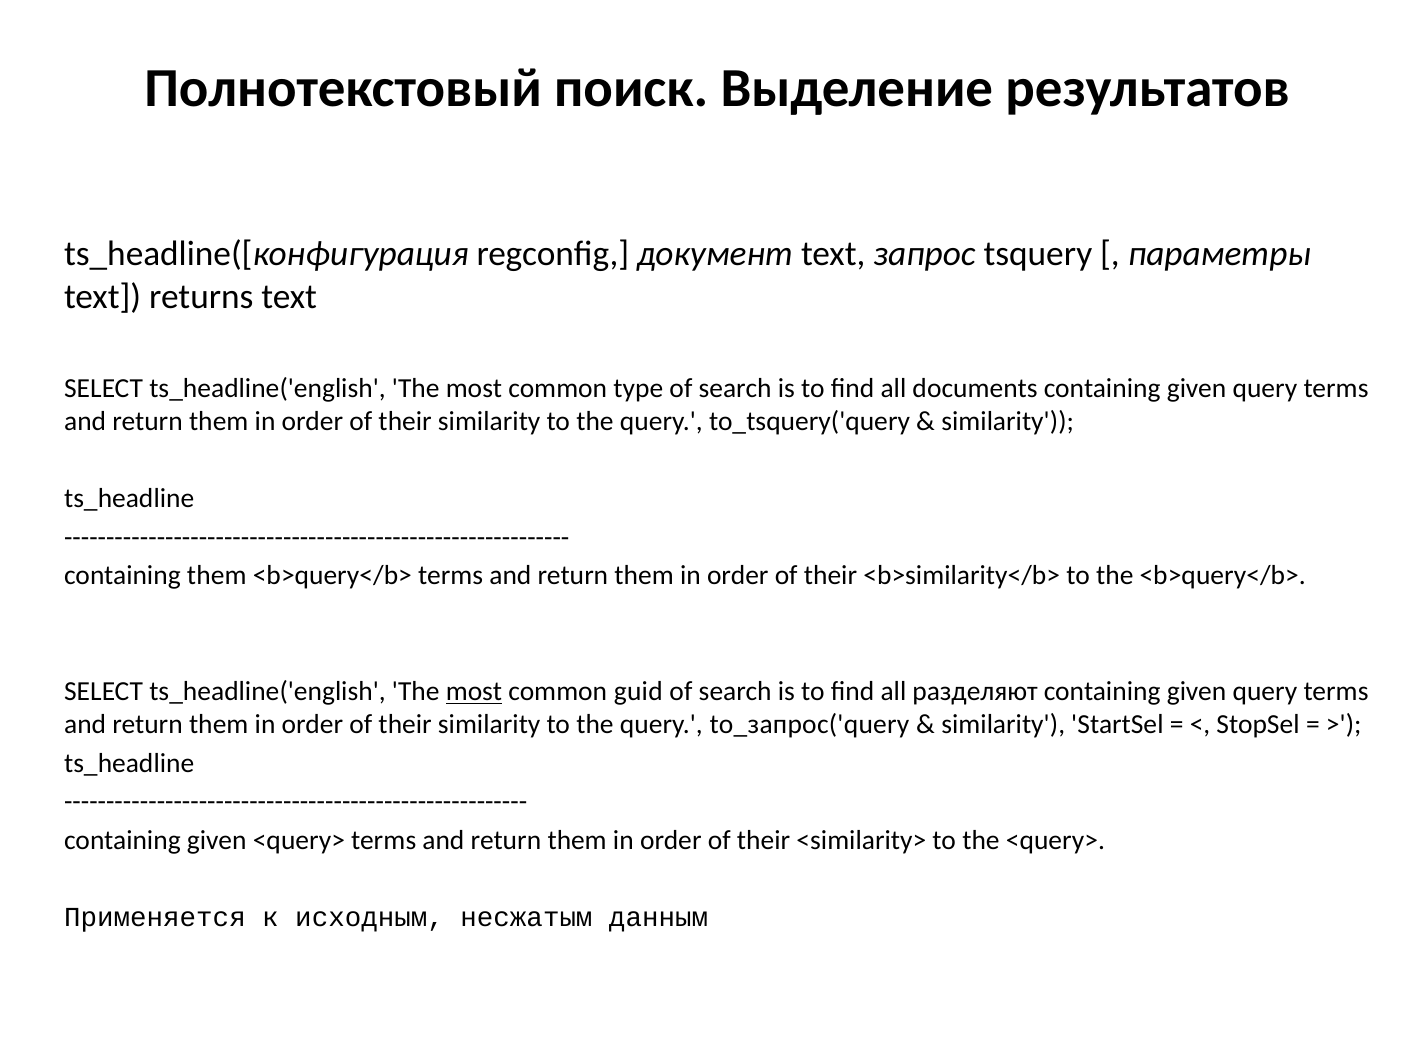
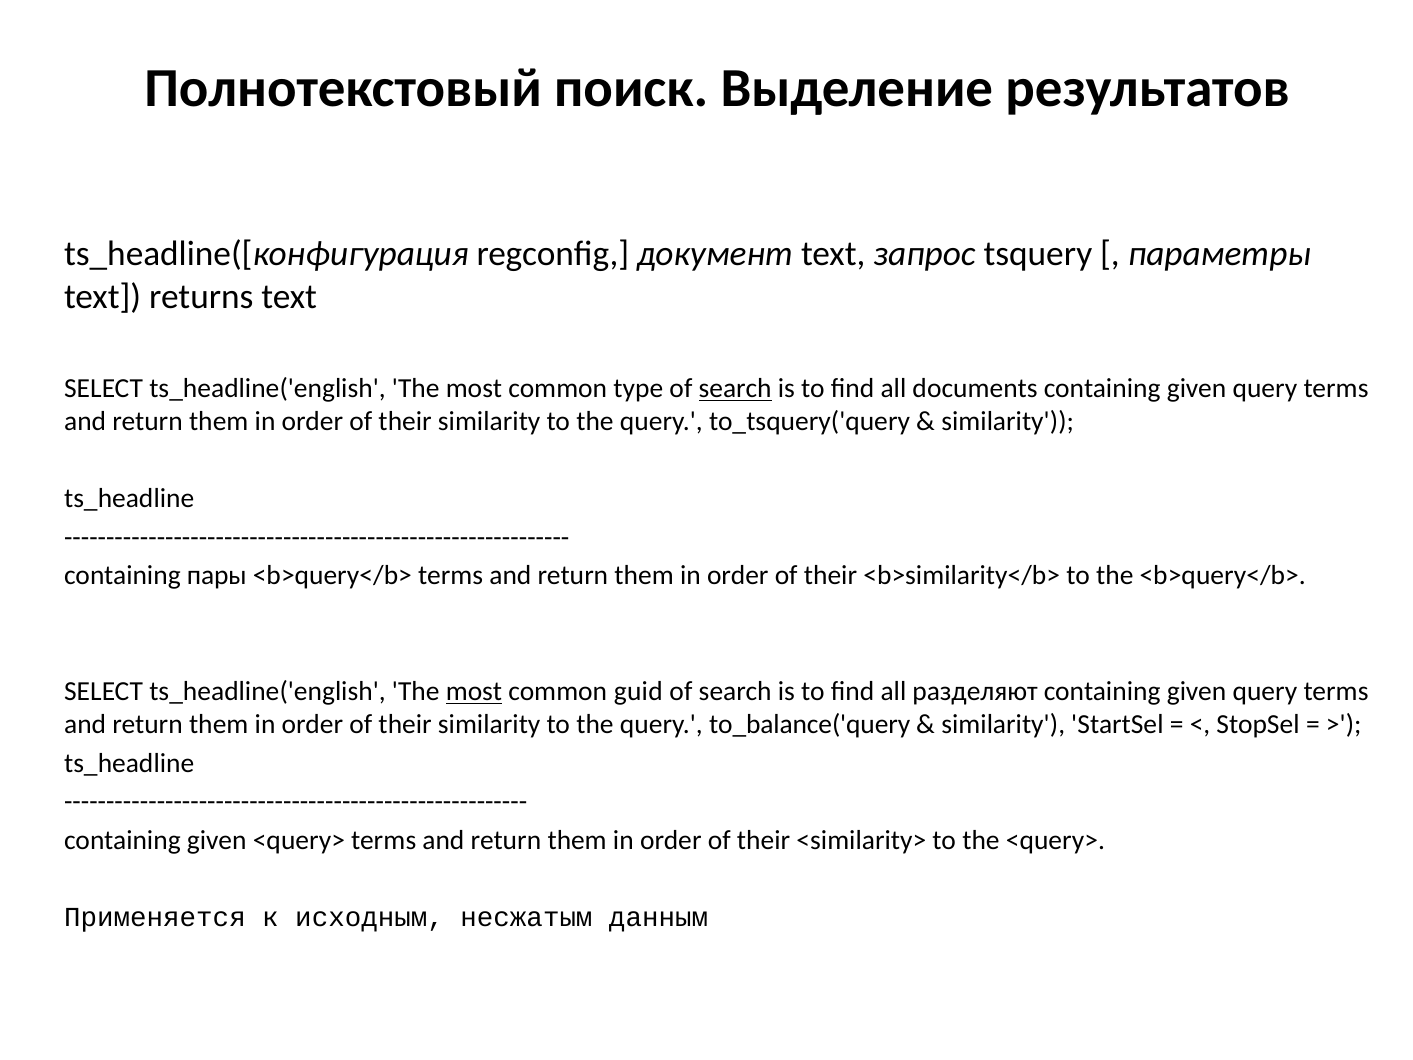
search at (735, 389) underline: none -> present
containing them: them -> пары
to_запрос('query: to_запрос('query -> to_balance('query
